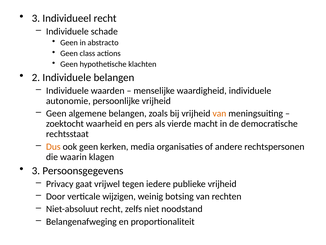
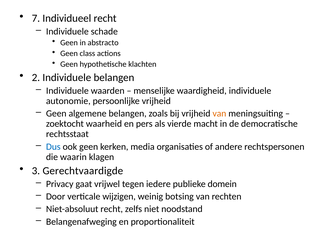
3 at (36, 18): 3 -> 7
Dus colour: orange -> blue
Persoonsgegevens: Persoonsgegevens -> Gerechtvaardigde
publieke vrijheid: vrijheid -> domein
